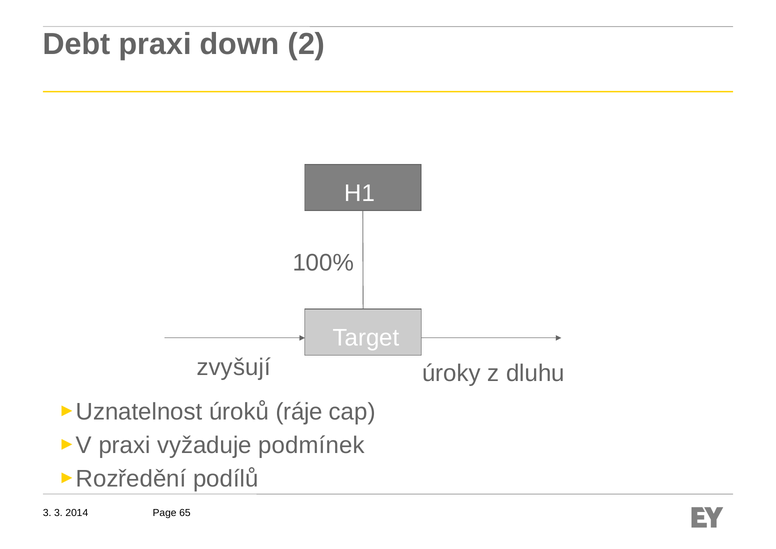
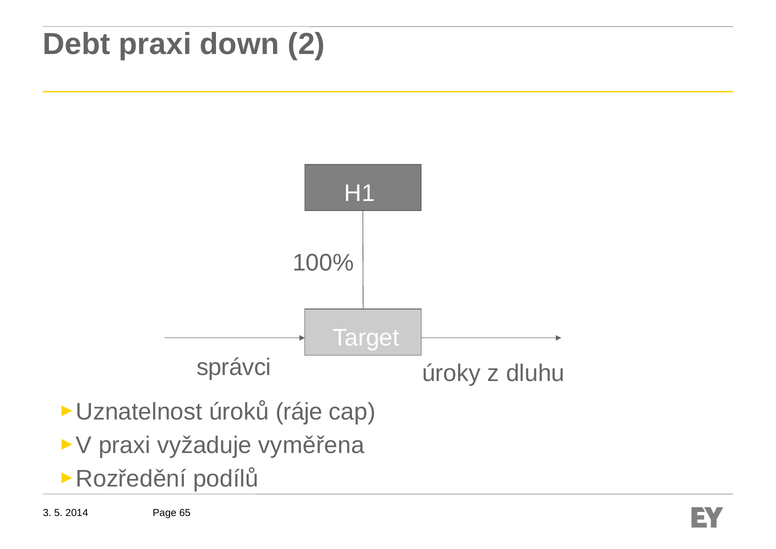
zvyšují: zvyšují -> správci
podmínek: podmínek -> vyměřena
3 3: 3 -> 5
